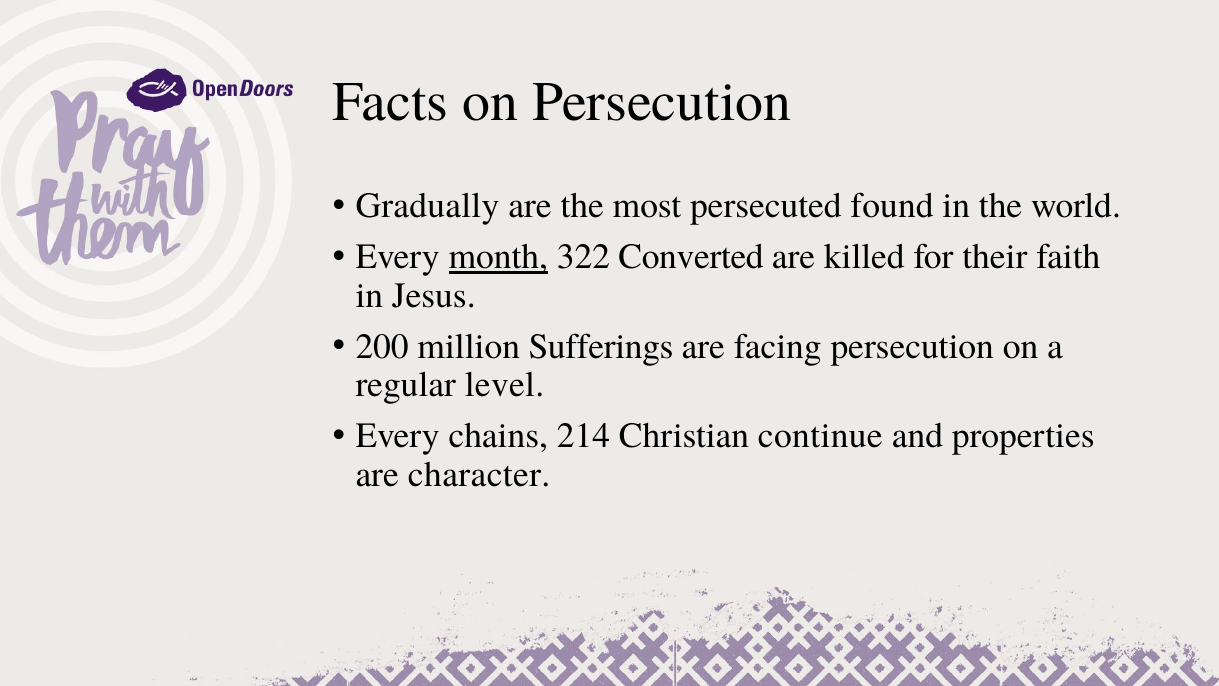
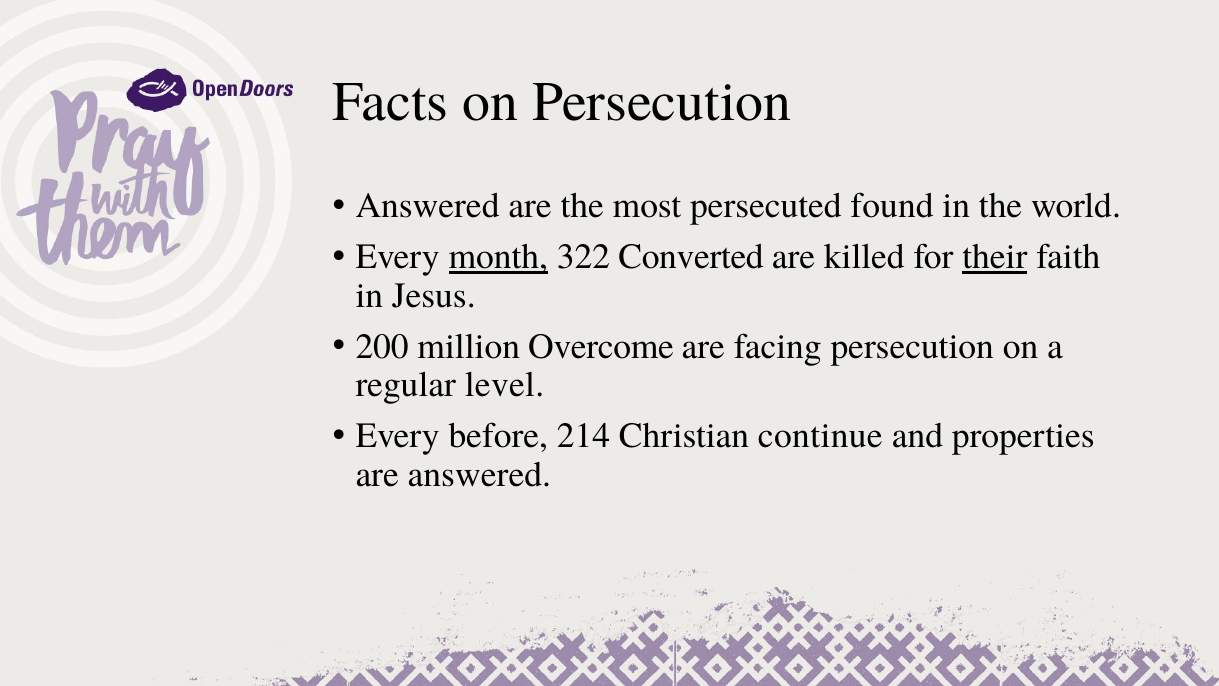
Gradually at (427, 206): Gradually -> Answered
their underline: none -> present
Sufferings: Sufferings -> Overcome
chains: chains -> before
are character: character -> answered
